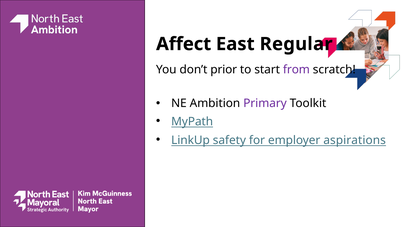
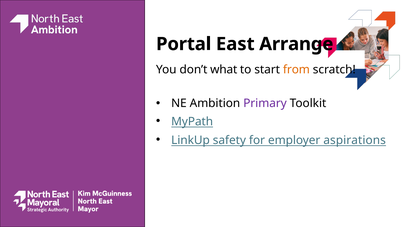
Affect: Affect -> Portal
Regular: Regular -> Arrange
prior: prior -> what
from colour: purple -> orange
